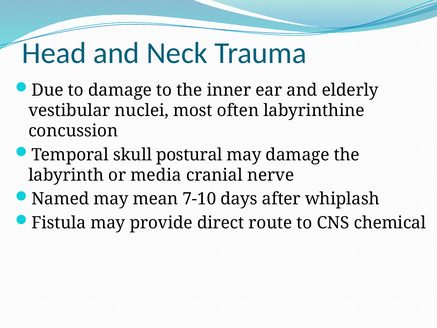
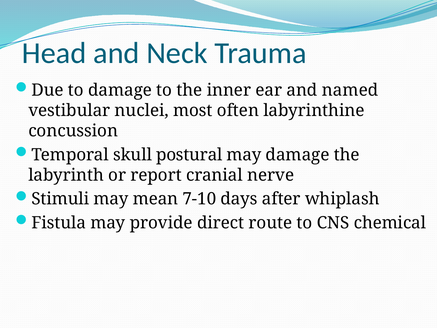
elderly: elderly -> named
media: media -> report
Named: Named -> Stimuli
